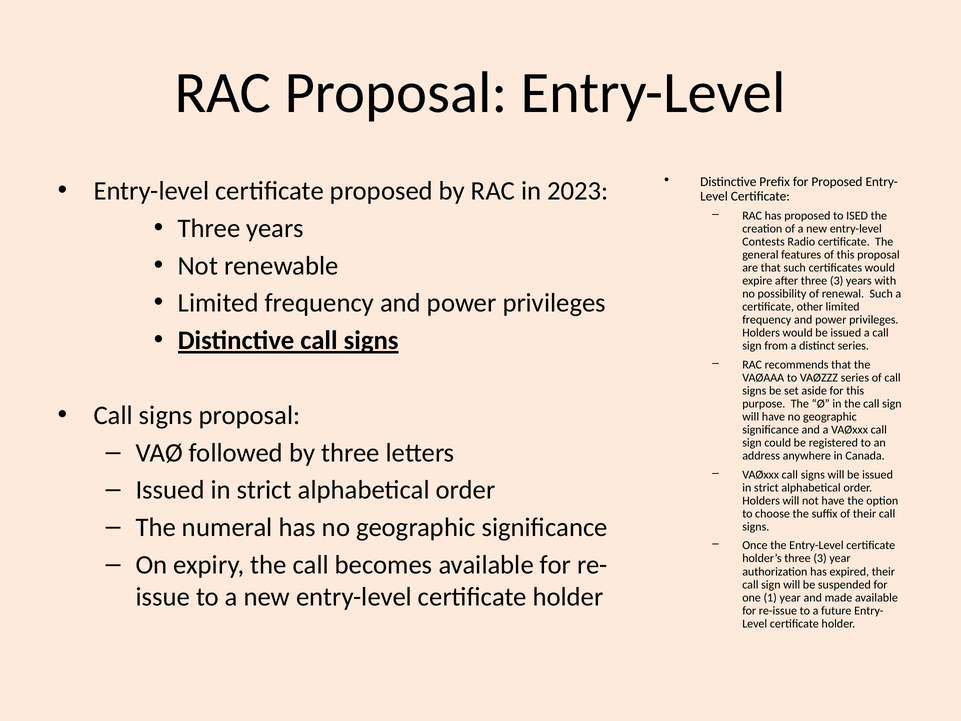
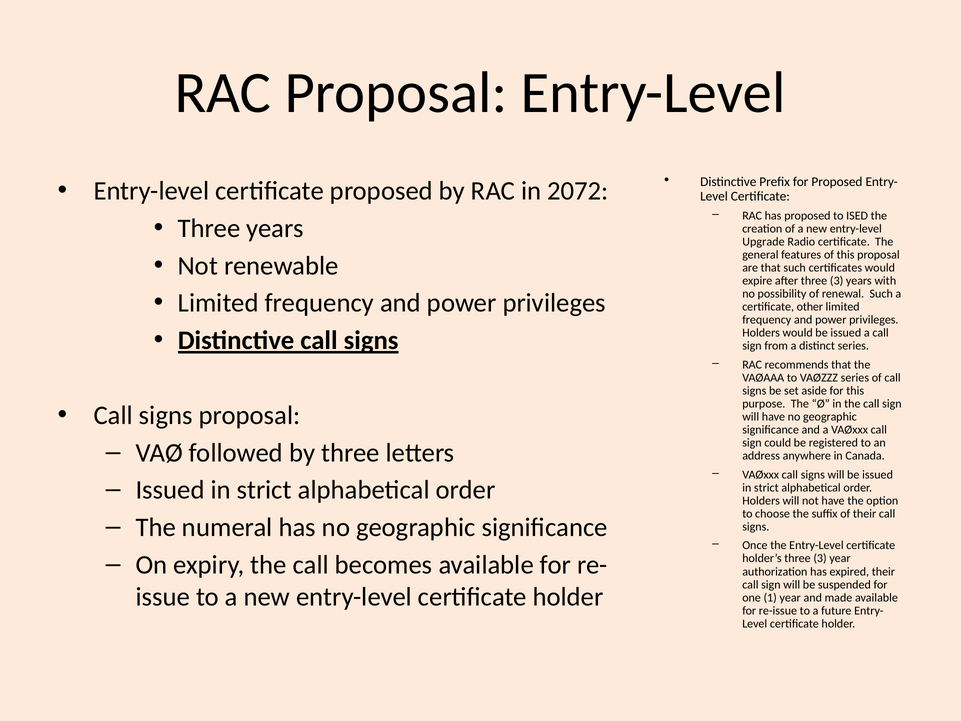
2023: 2023 -> 2072
Contests: Contests -> Upgrade
